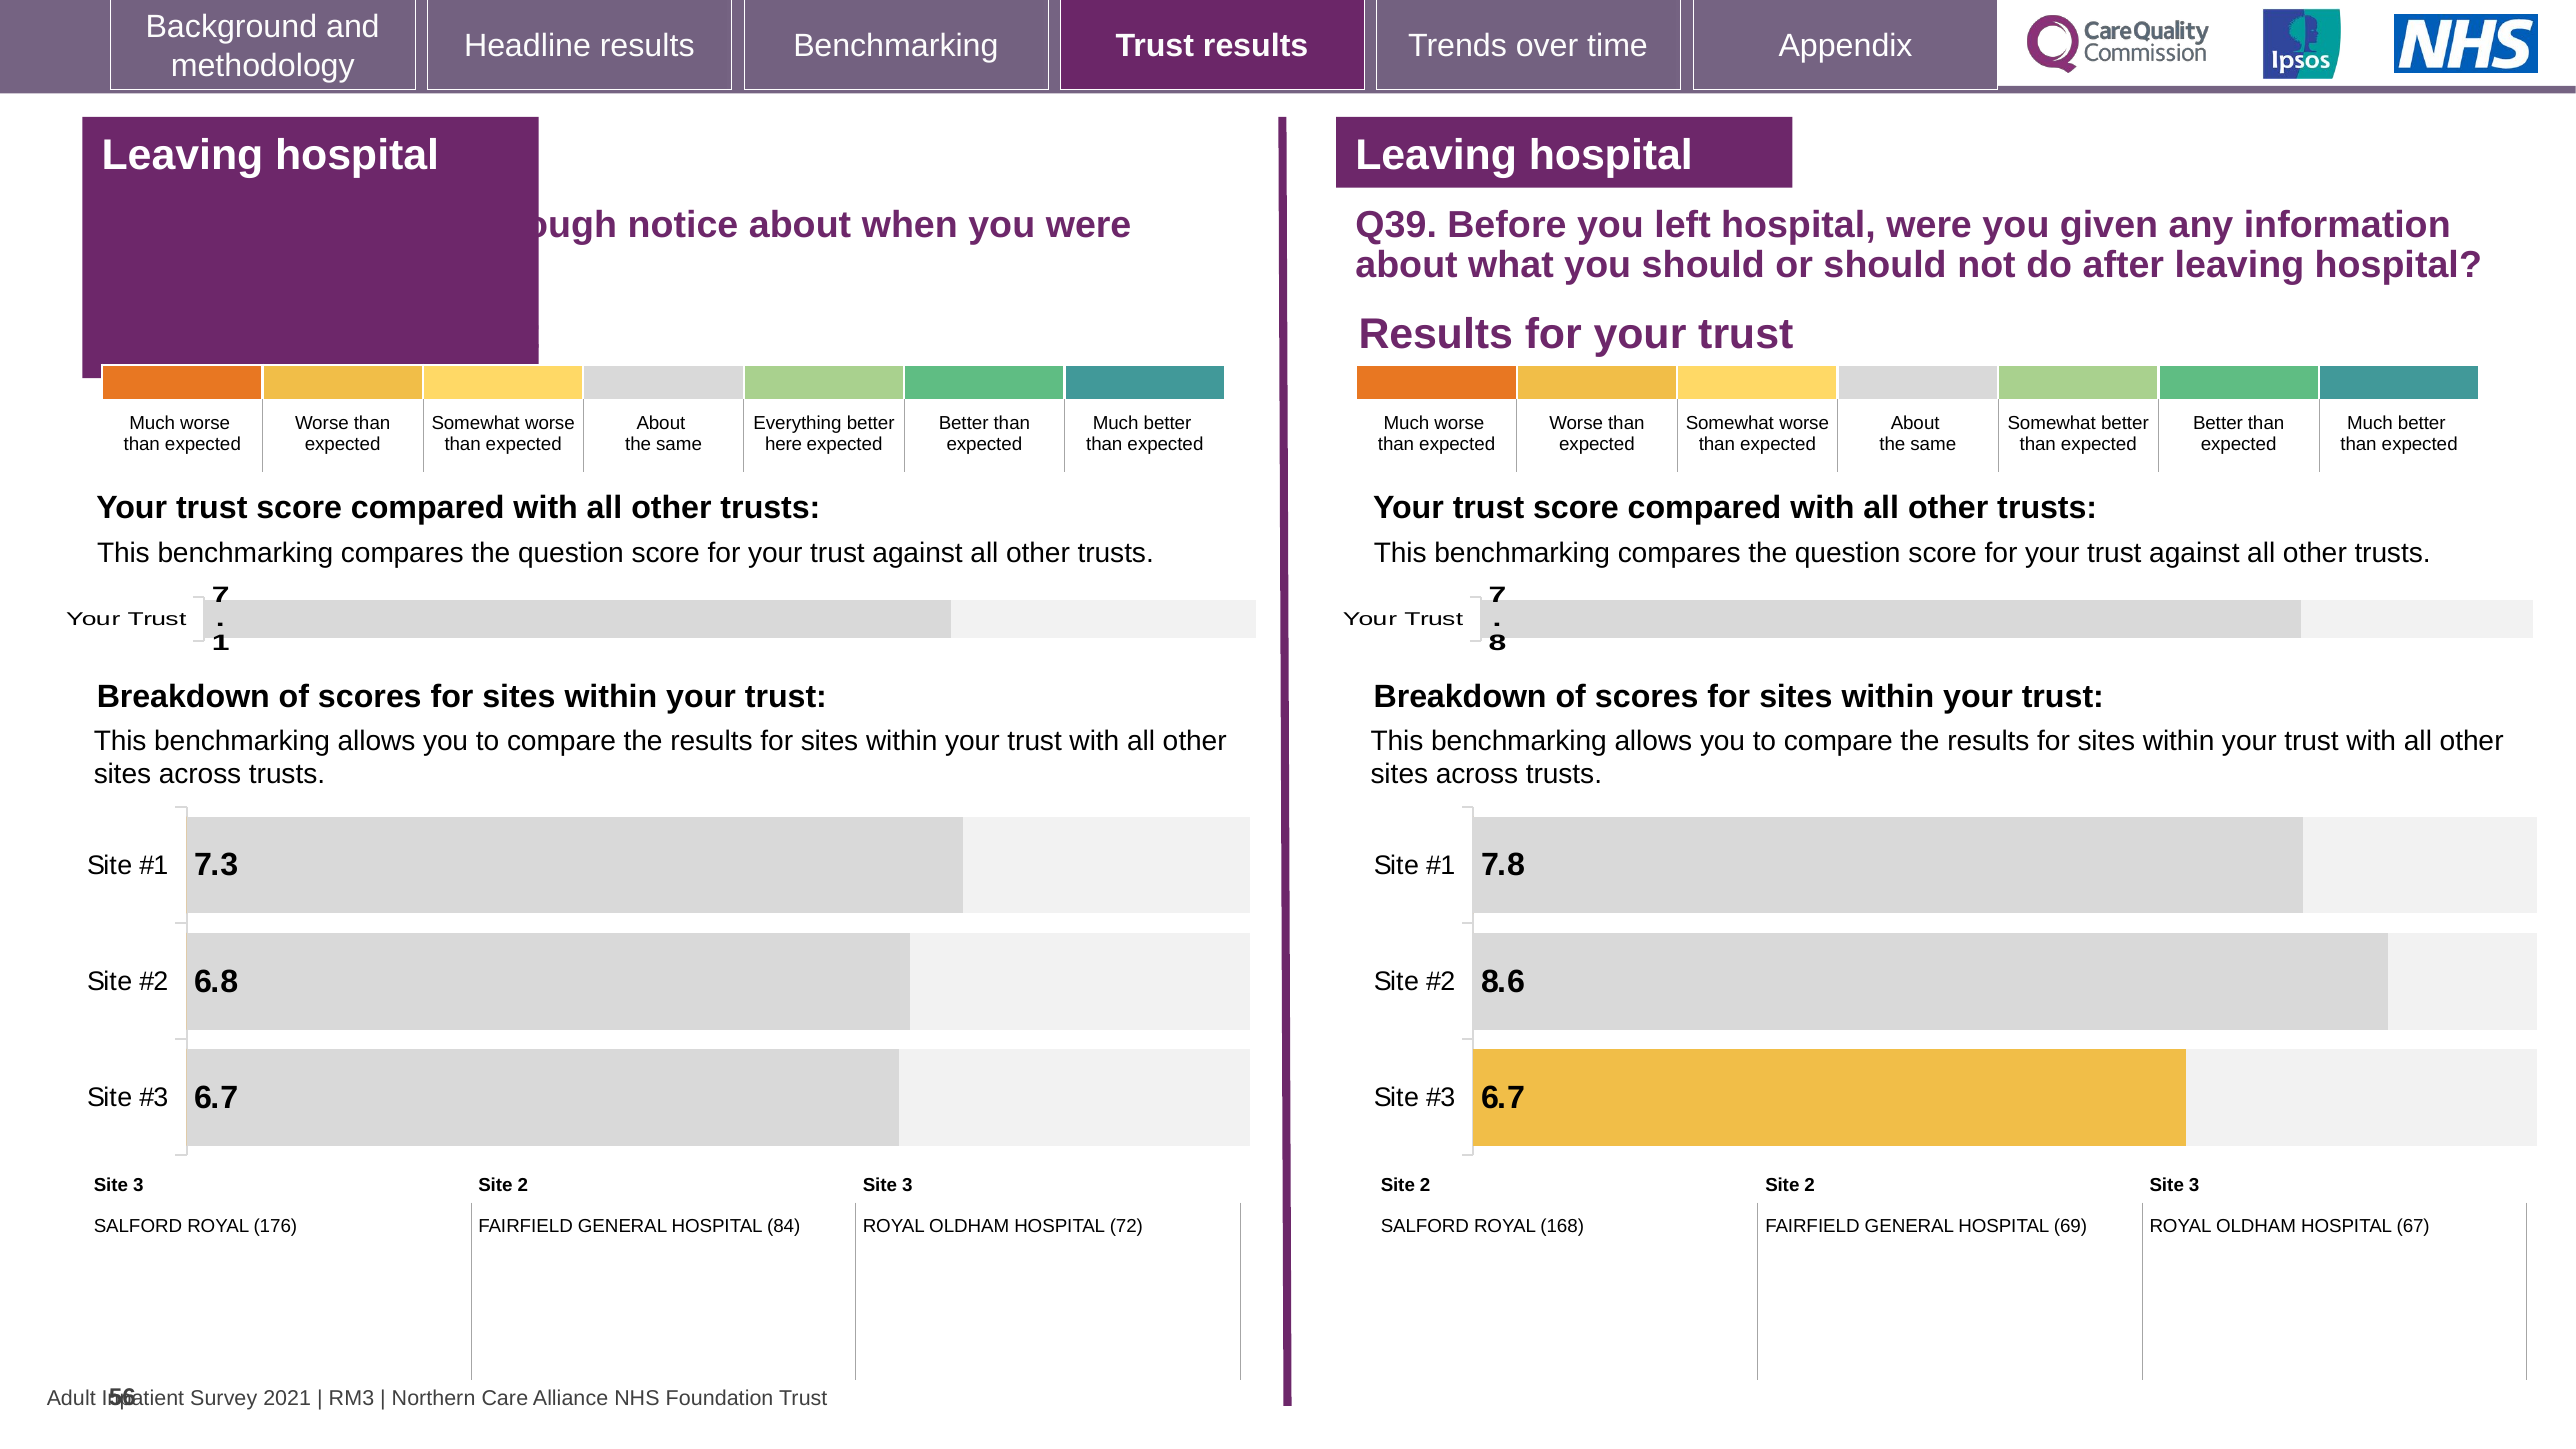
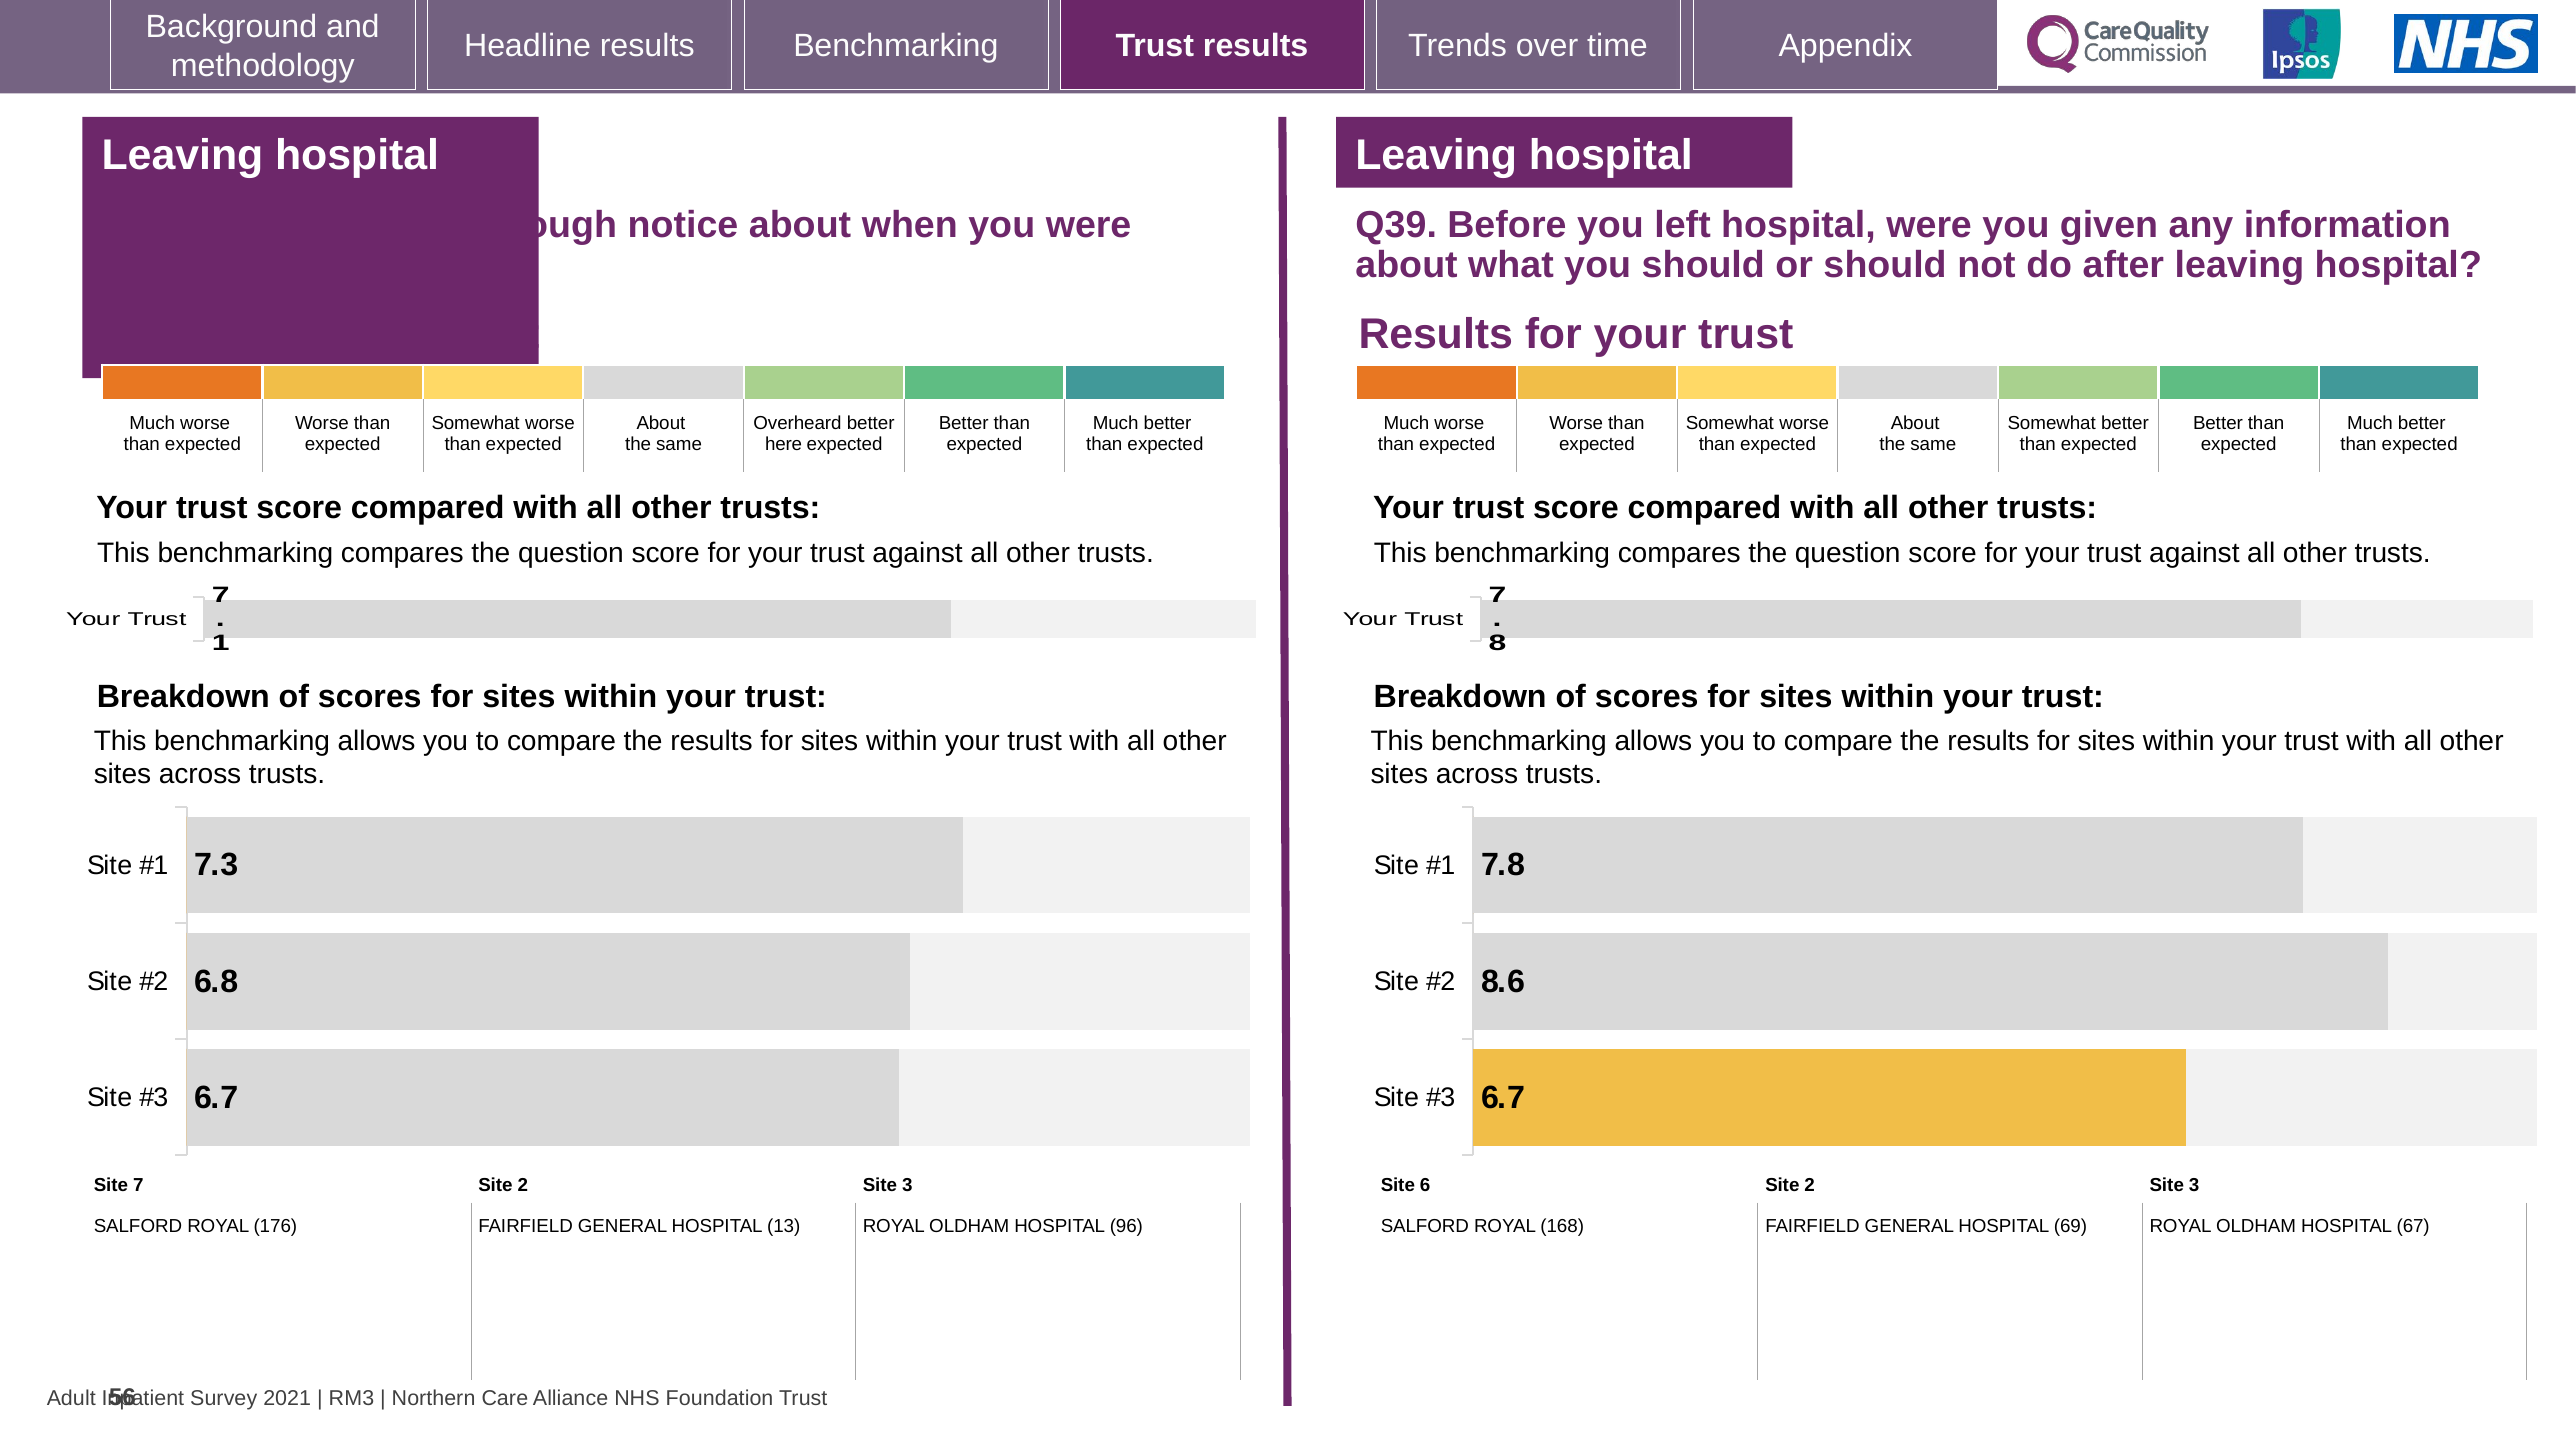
Everything: Everything -> Overheard
3 at (138, 1185): 3 -> 7
2 at (1425, 1185): 2 -> 6
84: 84 -> 13
72: 72 -> 96
